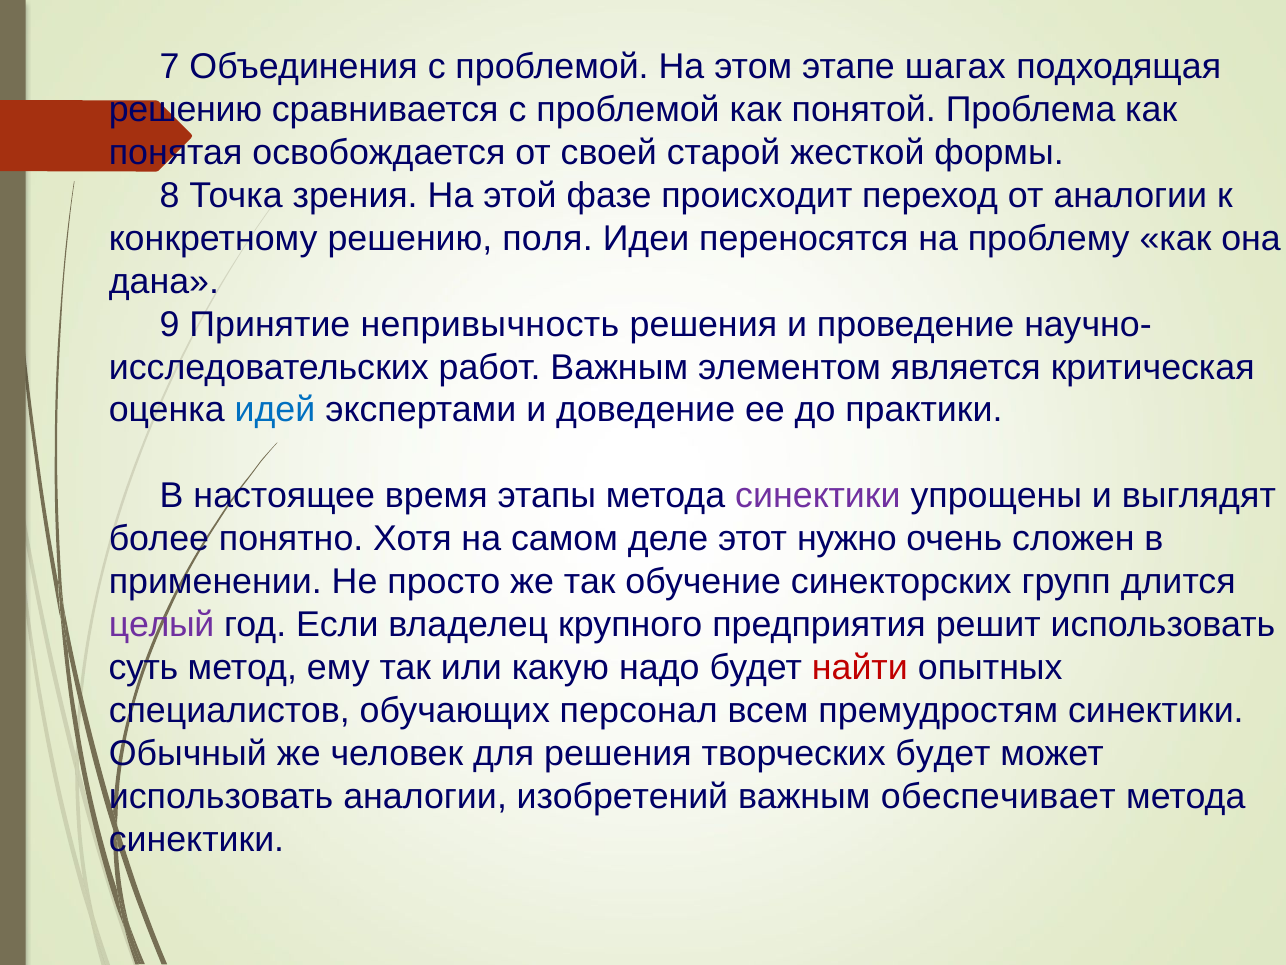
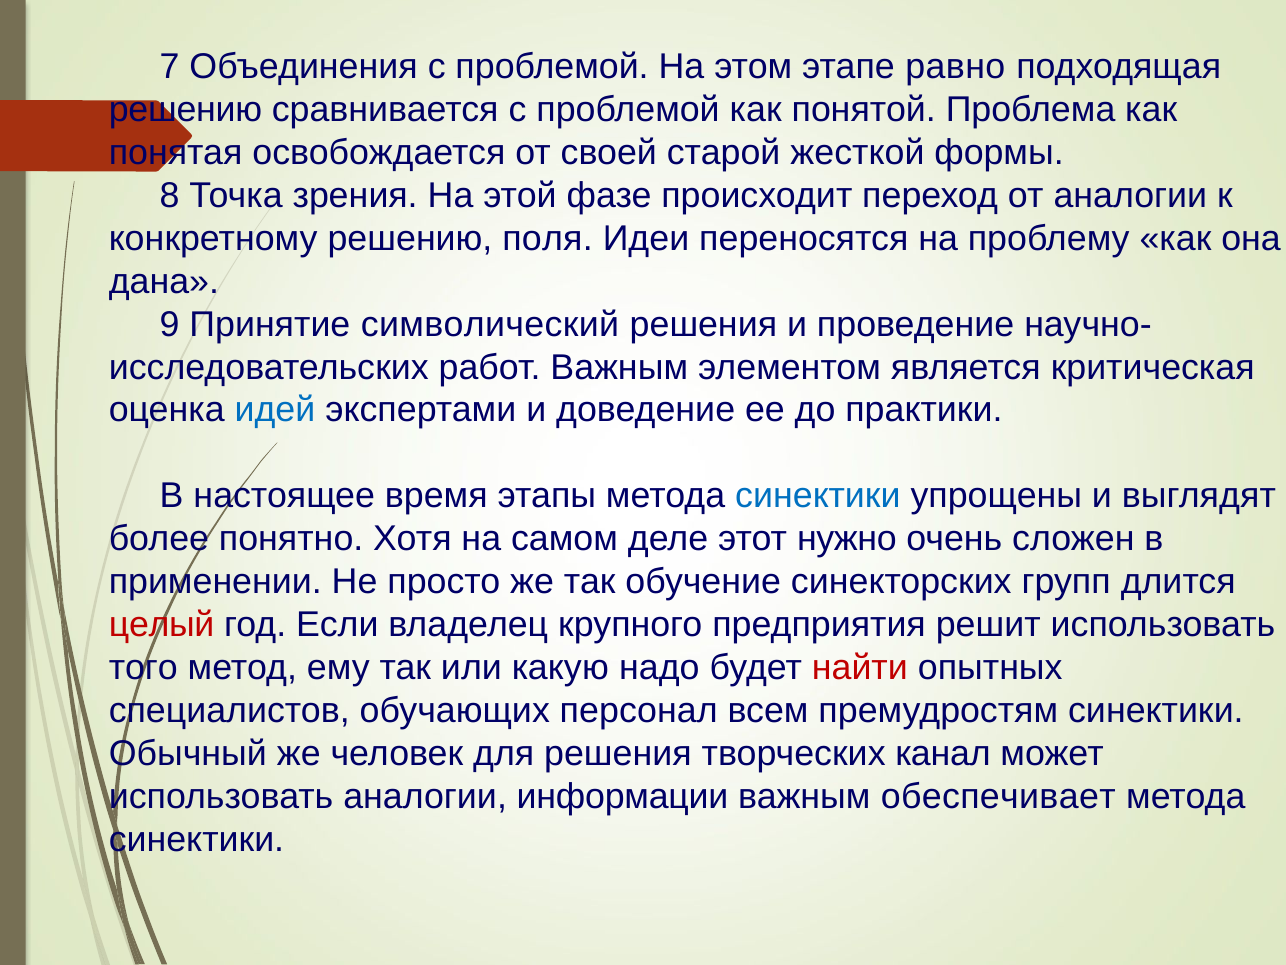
шагах: шагах -> равно
непривычность: непривычность -> символический
синектики at (818, 496) colour: purple -> blue
целый colour: purple -> red
суть: суть -> того
творческих будет: будет -> канал
изобретений: изобретений -> информации
